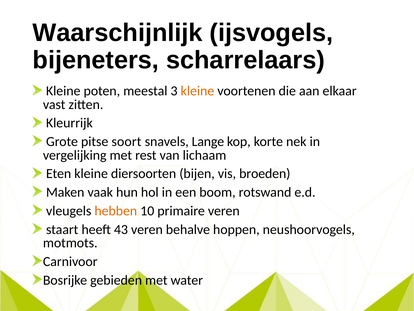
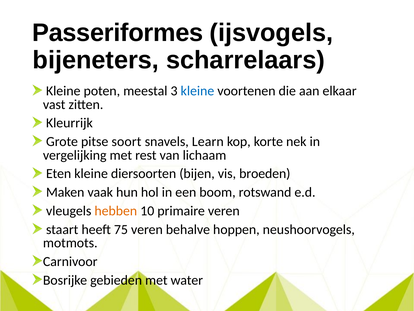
Waarschijnlijk: Waarschijnlijk -> Passeriformes
kleine at (197, 91) colour: orange -> blue
Lange: Lange -> Learn
43: 43 -> 75
